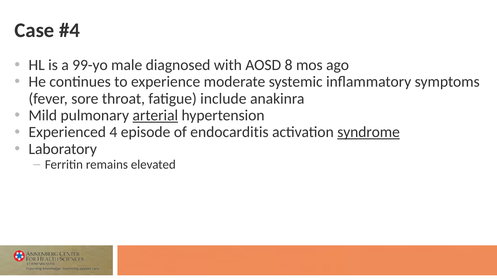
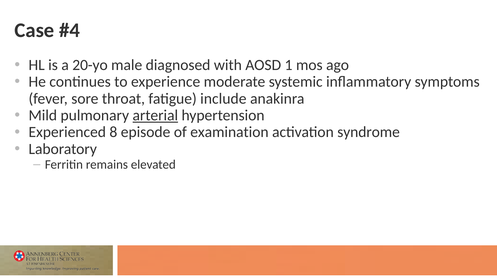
99-yo: 99-yo -> 20-yo
8: 8 -> 1
4: 4 -> 8
endocarditis: endocarditis -> examination
syndrome underline: present -> none
